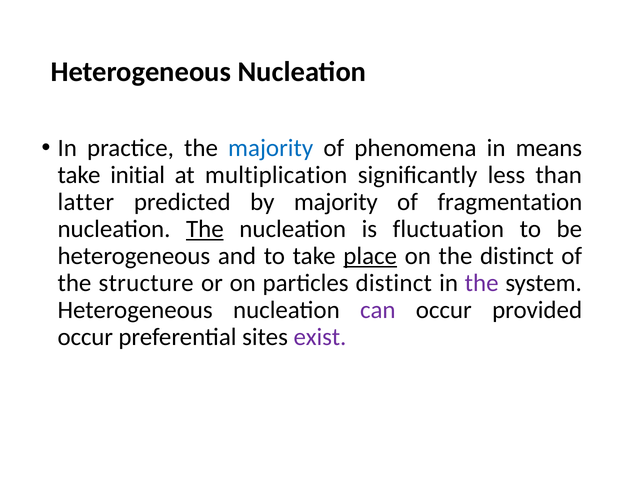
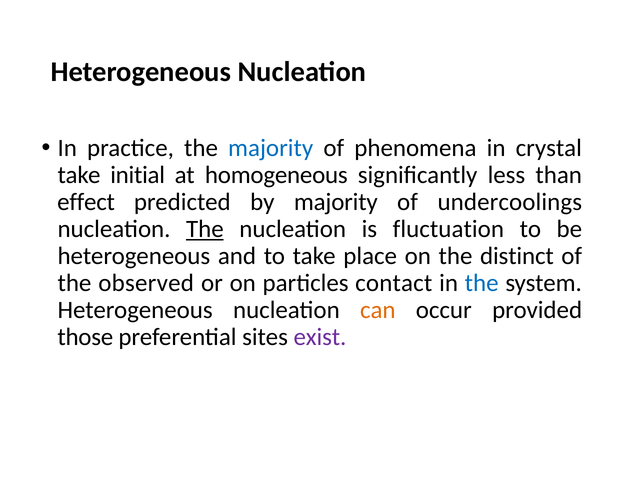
means: means -> crystal
multiplication: multiplication -> homogeneous
latter: latter -> effect
fragmentation: fragmentation -> undercoolings
place underline: present -> none
structure: structure -> observed
particles distinct: distinct -> contact
the at (482, 283) colour: purple -> blue
can colour: purple -> orange
occur at (85, 337): occur -> those
